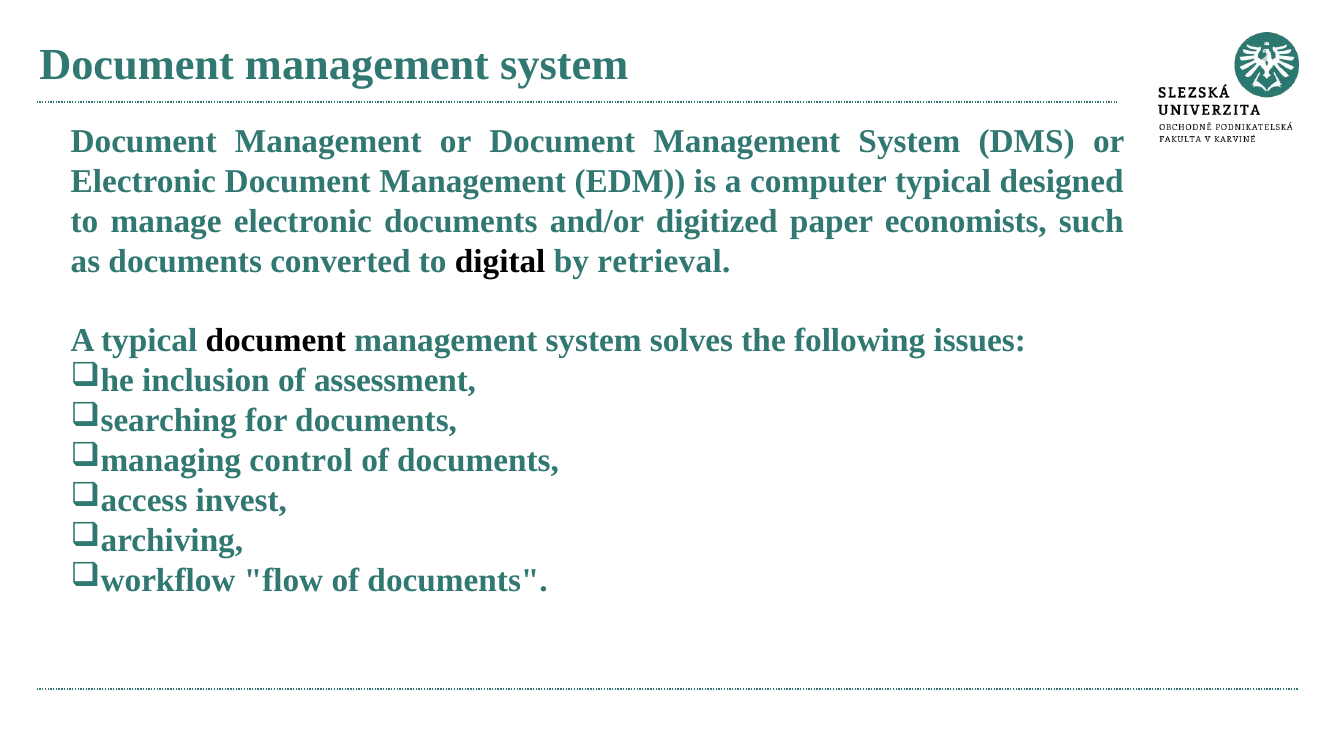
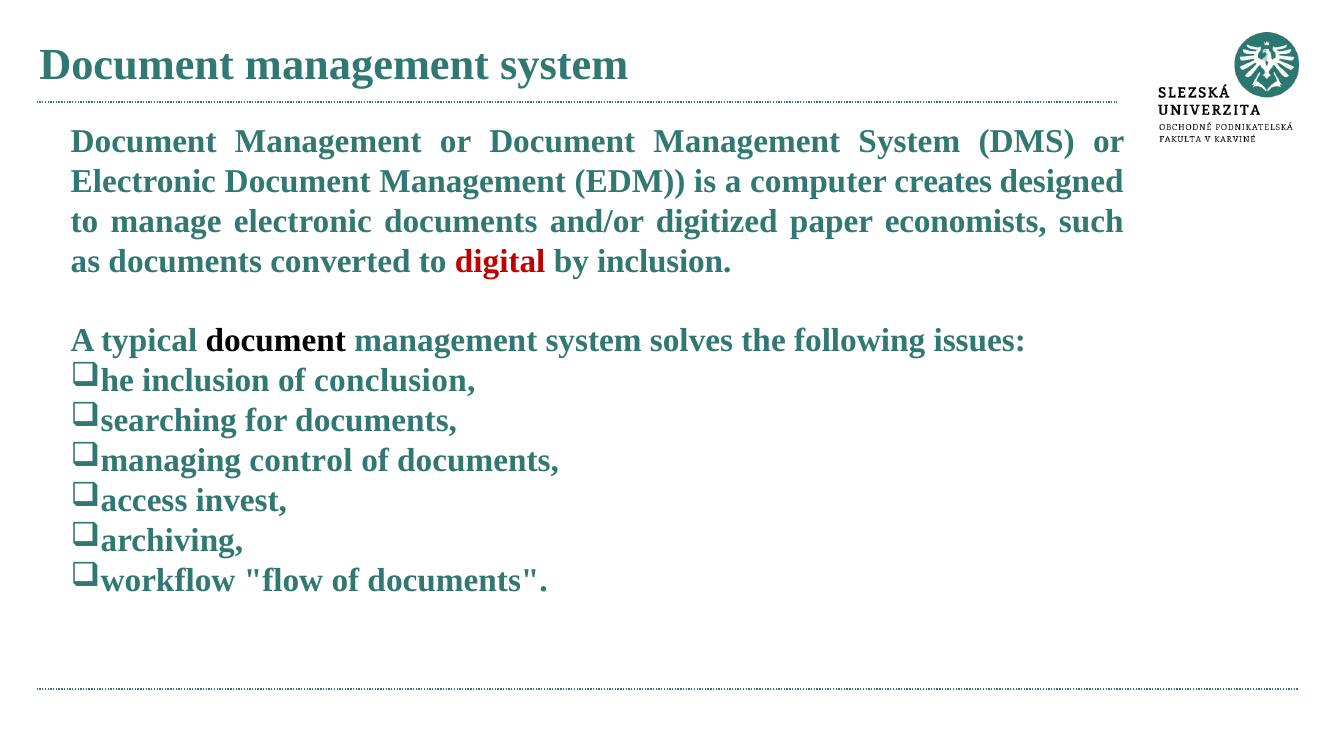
computer typical: typical -> creates
digital colour: black -> red
by retrieval: retrieval -> inclusion
assessment: assessment -> conclusion
